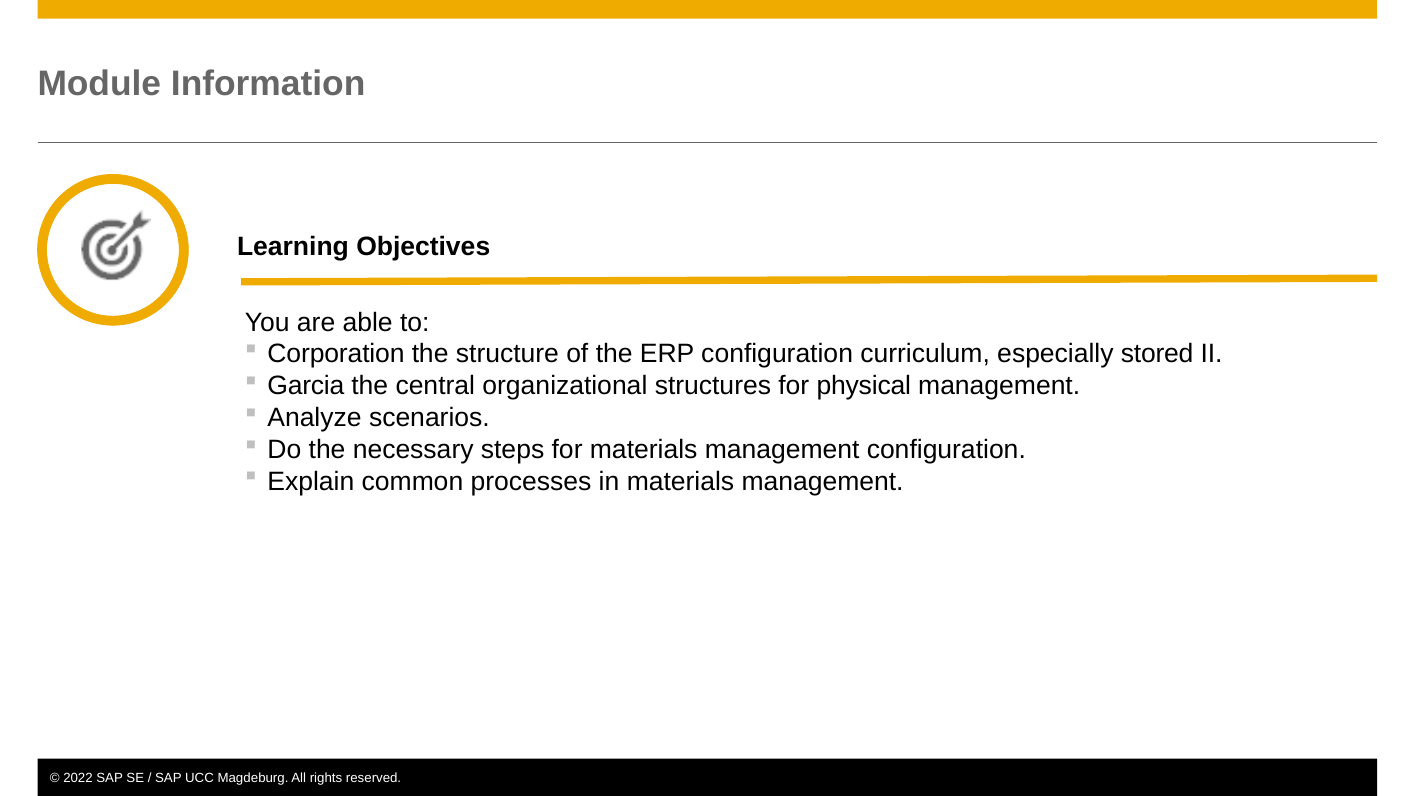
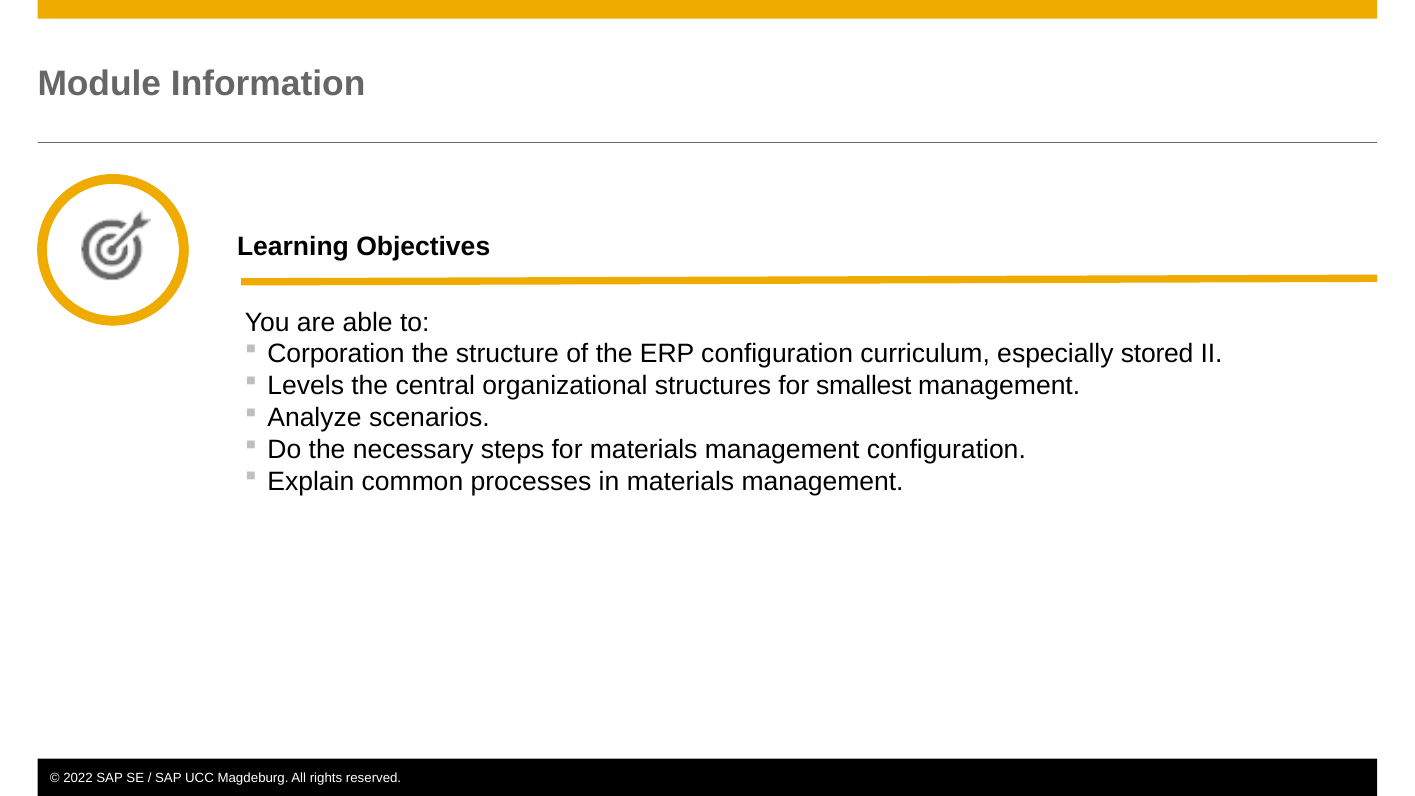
Garcia: Garcia -> Levels
physical: physical -> smallest
